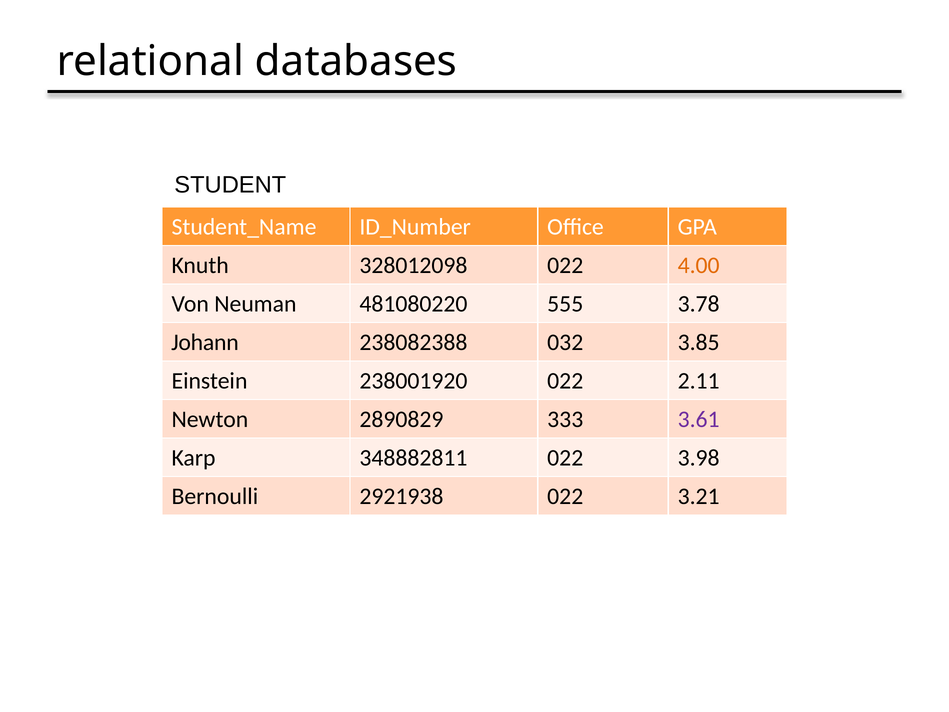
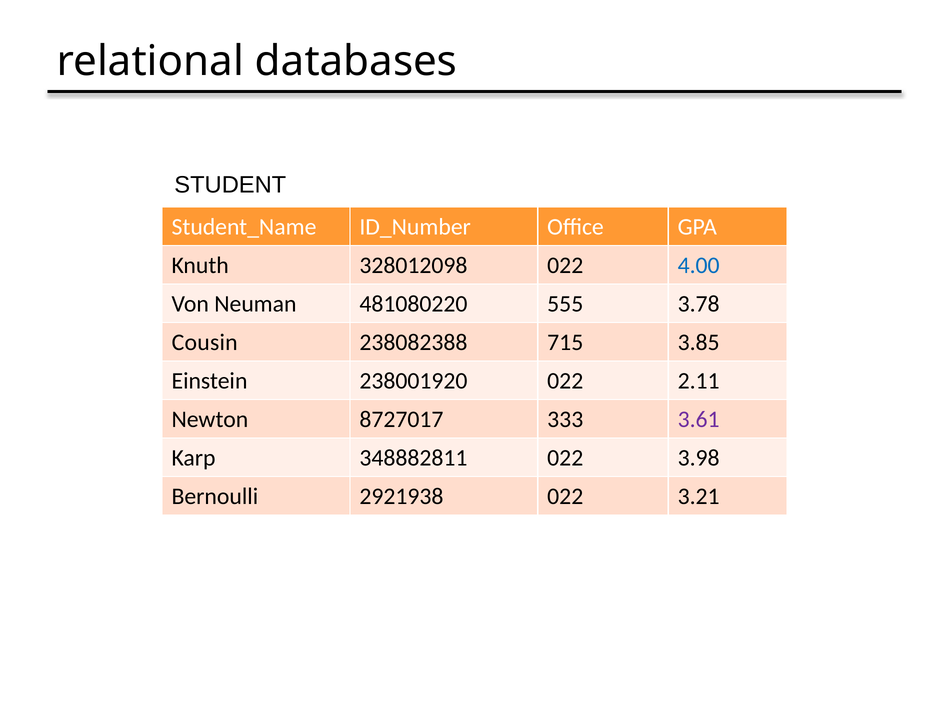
4.00 colour: orange -> blue
Johann: Johann -> Cousin
032: 032 -> 715
2890829: 2890829 -> 8727017
